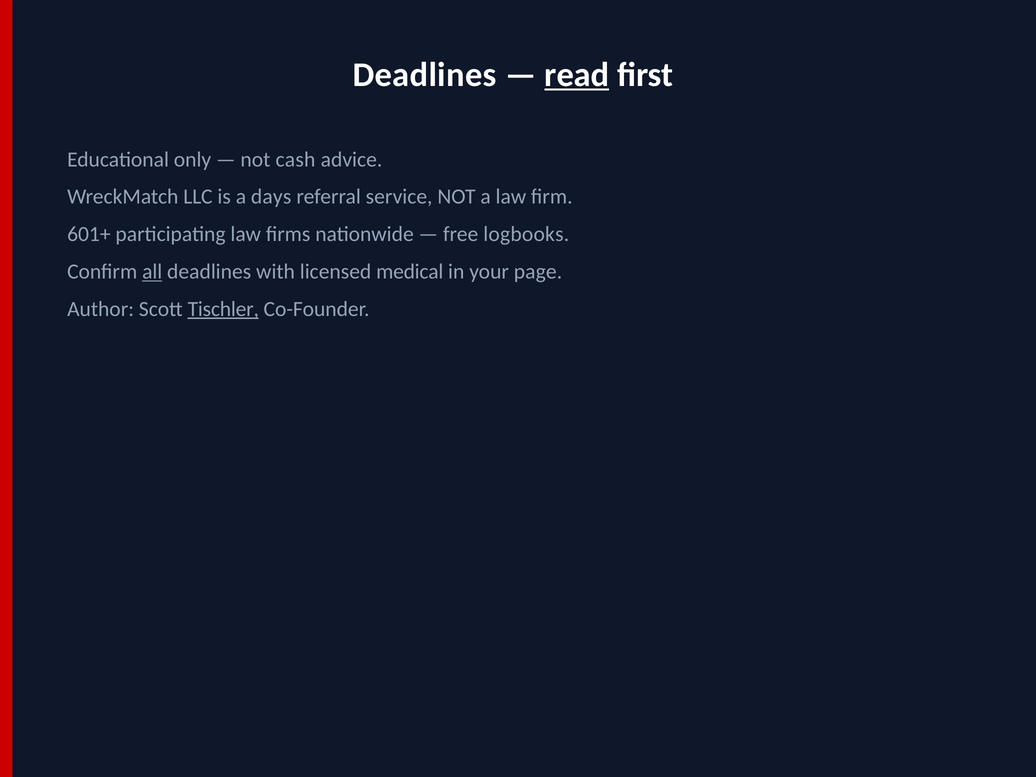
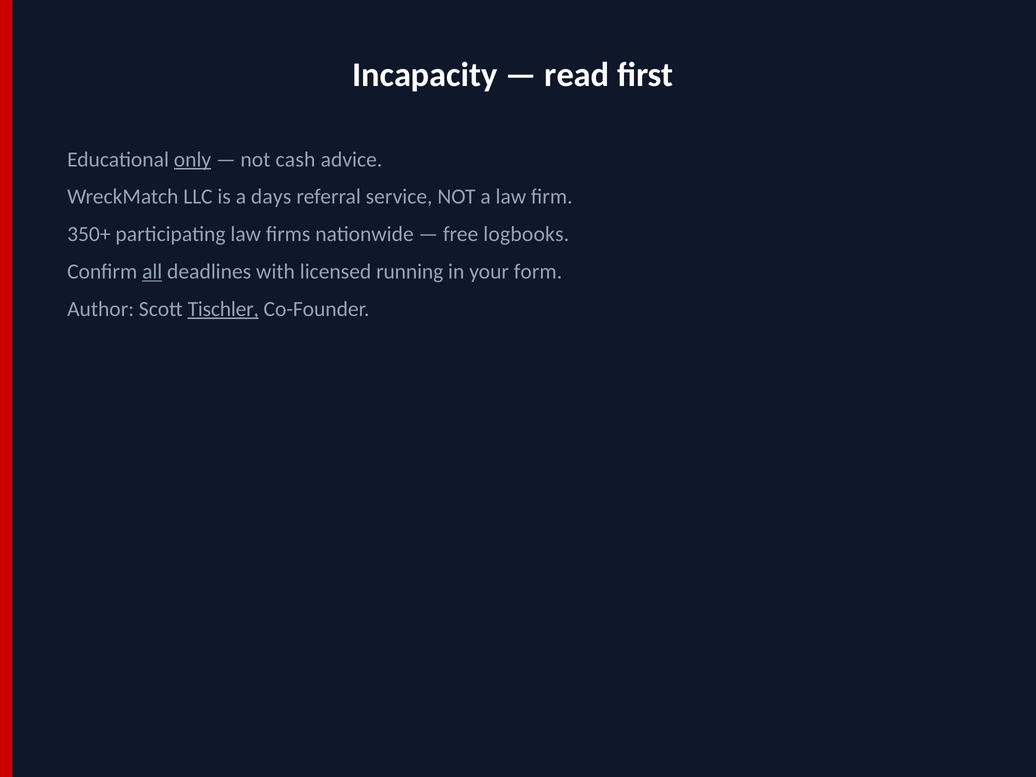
Deadlines at (425, 75): Deadlines -> Incapacity
read underline: present -> none
only underline: none -> present
601+: 601+ -> 350+
medical: medical -> running
page: page -> form
